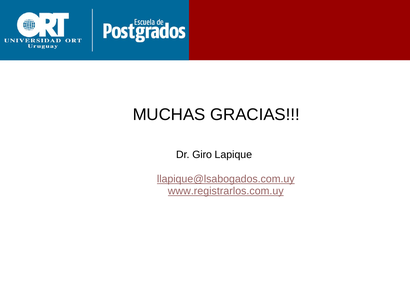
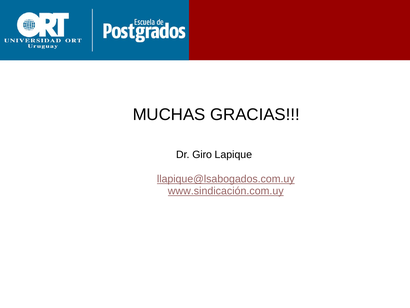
www.registrarlos.com.uy: www.registrarlos.com.uy -> www.sindicación.com.uy
